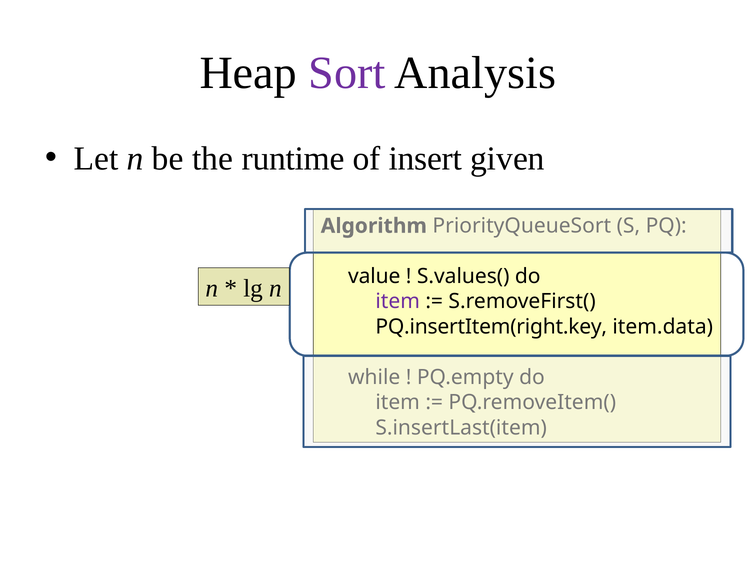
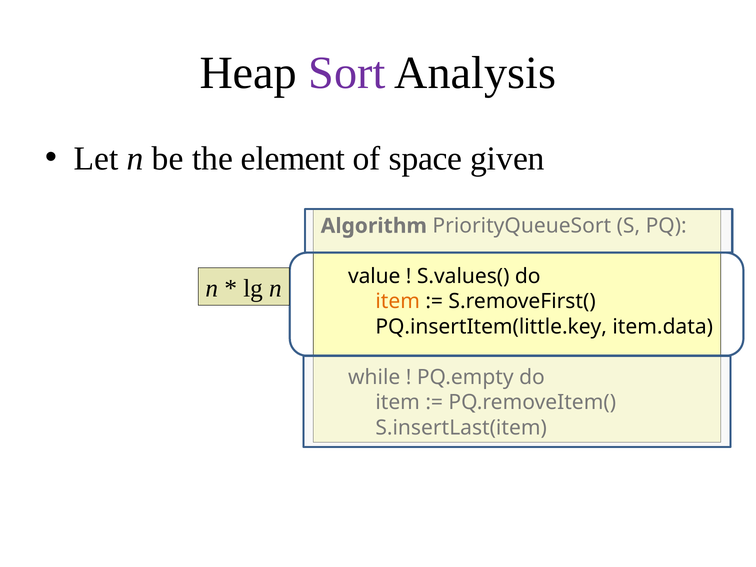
runtime: runtime -> element
insert: insert -> space
item at (398, 302) colour: purple -> orange
PQ.insertItem(right.key: PQ.insertItem(right.key -> PQ.insertItem(little.key
